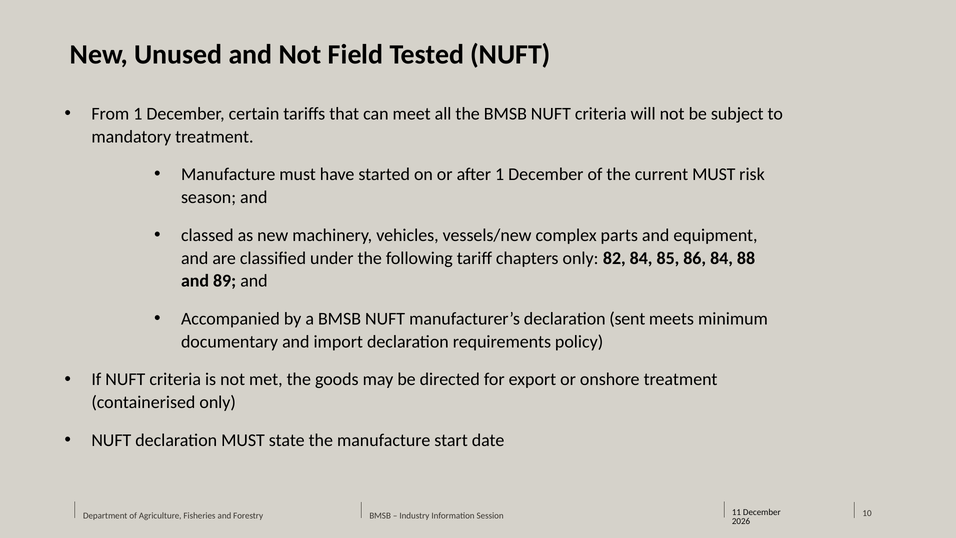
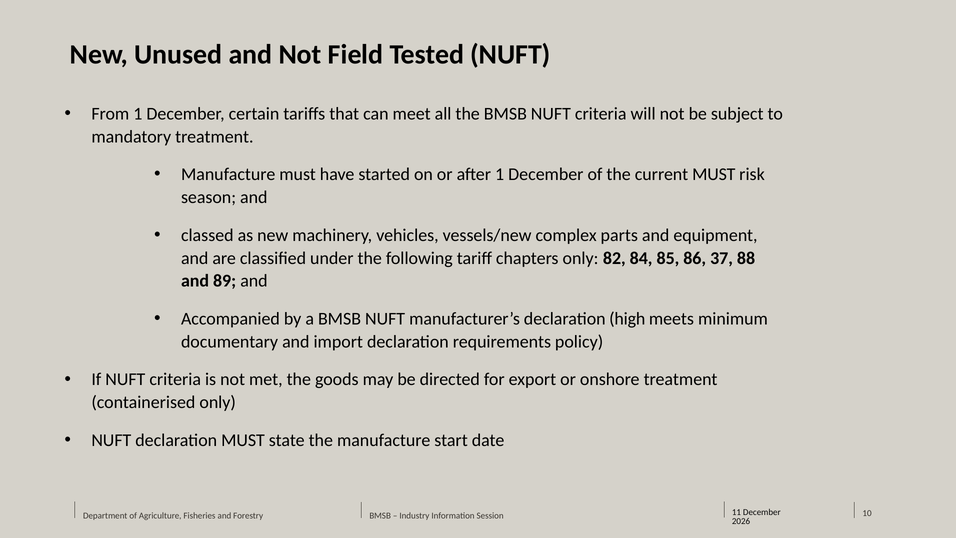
86 84: 84 -> 37
sent: sent -> high
